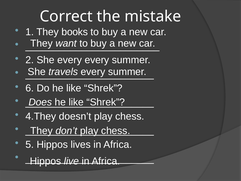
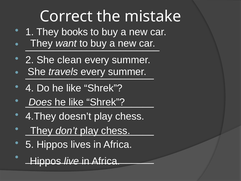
She every: every -> clean
6: 6 -> 4
